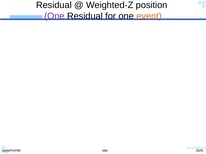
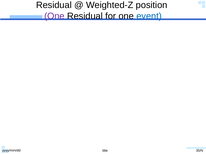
event colour: orange -> blue
